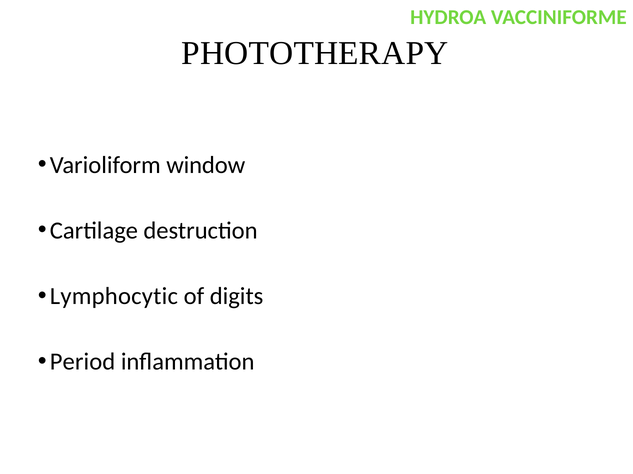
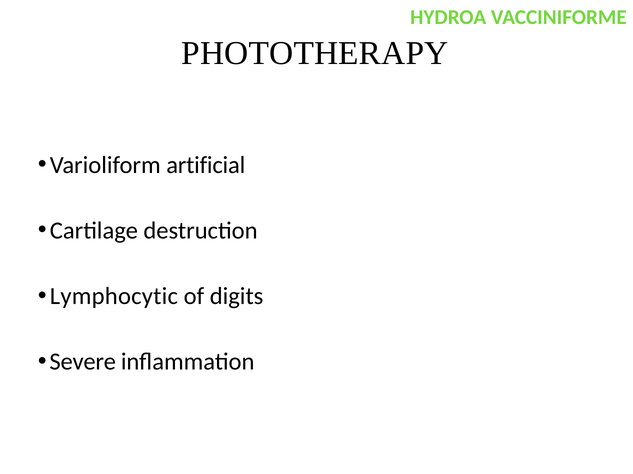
window: window -> artificial
Period: Period -> Severe
